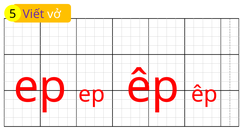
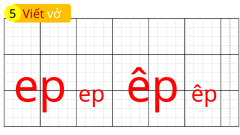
Viết colour: purple -> red
